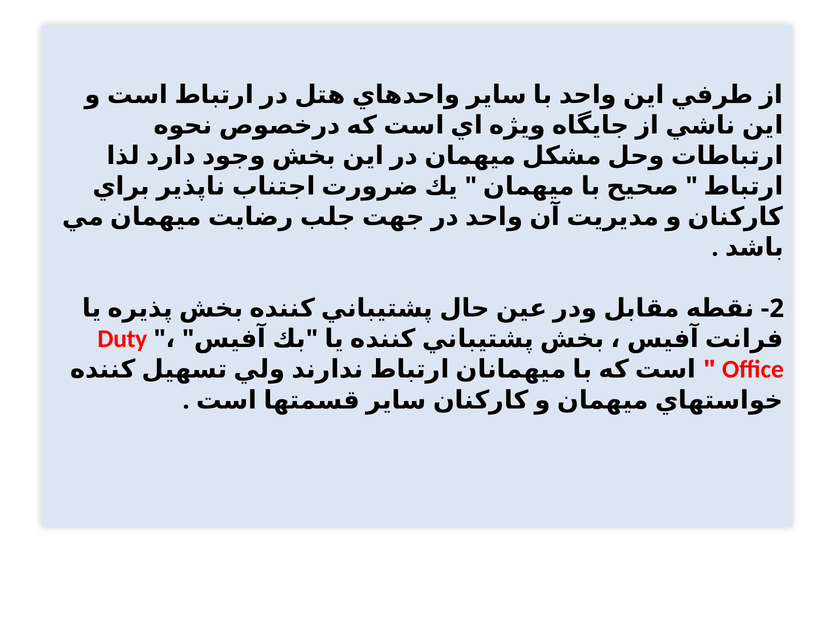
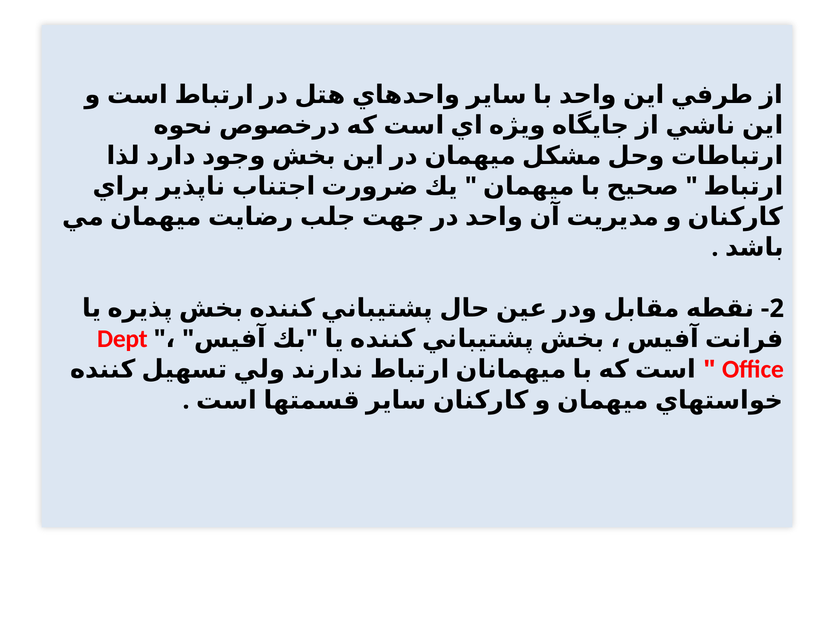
Duty: Duty -> Dept
